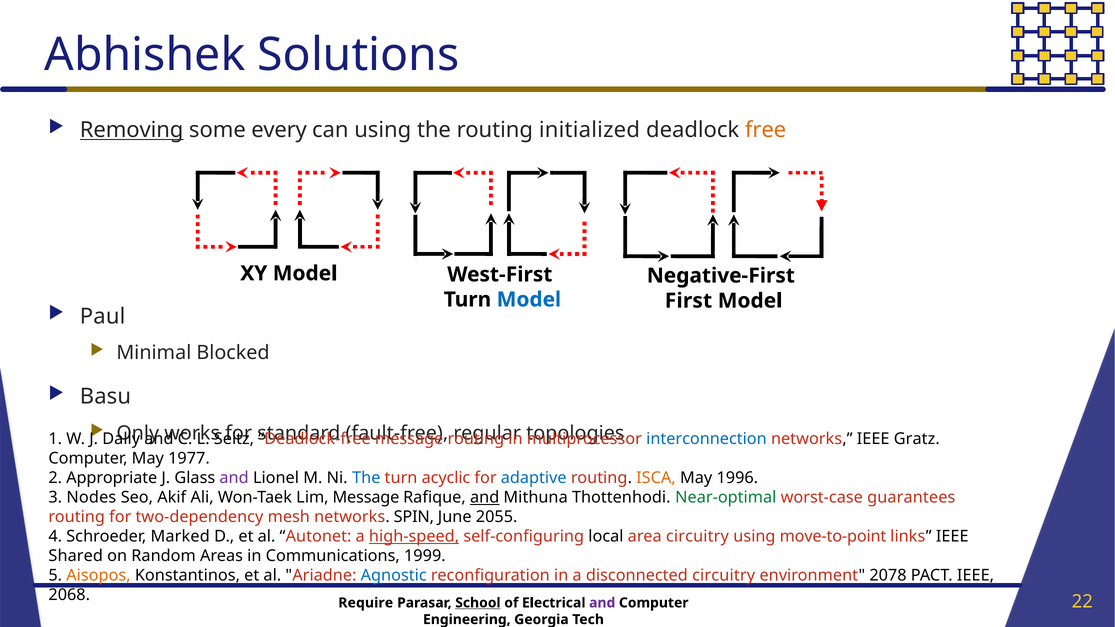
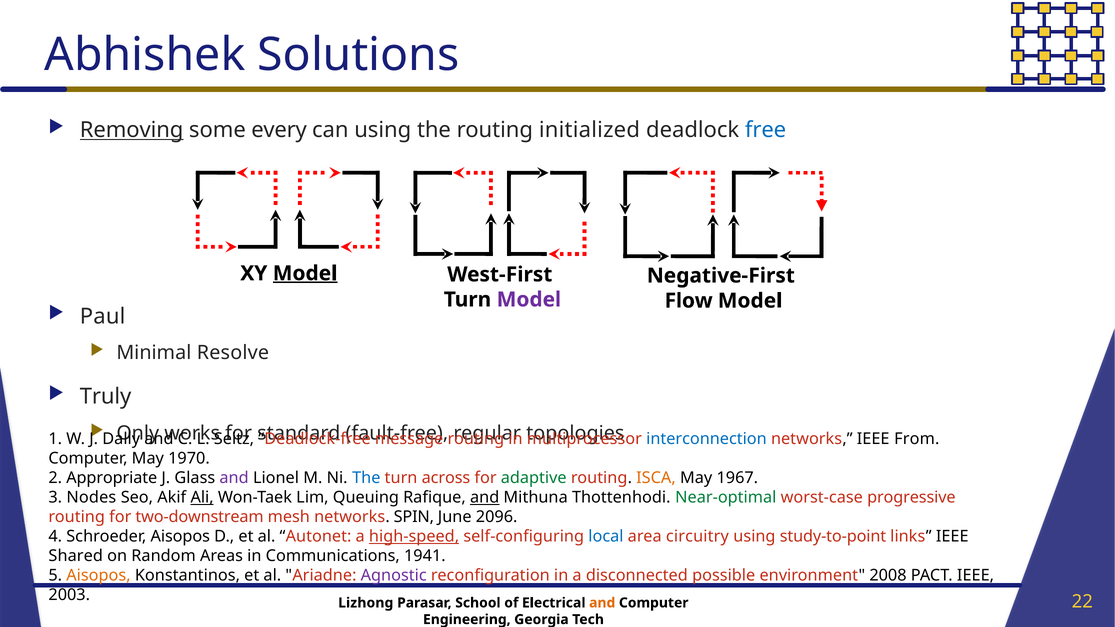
free colour: orange -> blue
Model at (305, 273) underline: none -> present
Model at (529, 300) colour: blue -> purple
First: First -> Flow
Blocked: Blocked -> Resolve
Basu: Basu -> Truly
Gratz: Gratz -> From
1977: 1977 -> 1970
acyclic: acyclic -> across
adaptive colour: blue -> green
1996: 1996 -> 1967
Ali underline: none -> present
Lim Message: Message -> Queuing
guarantees: guarantees -> progressive
two-dependency: two-dependency -> two-downstream
2055: 2055 -> 2096
Schroeder Marked: Marked -> Aisopos
local colour: black -> blue
move-to-point: move-to-point -> study-to-point
1999: 1999 -> 1941
Agnostic colour: blue -> purple
disconnected circuitry: circuitry -> possible
2078: 2078 -> 2008
2068: 2068 -> 2003
Require: Require -> Lizhong
School underline: present -> none
and at (602, 603) colour: purple -> orange
